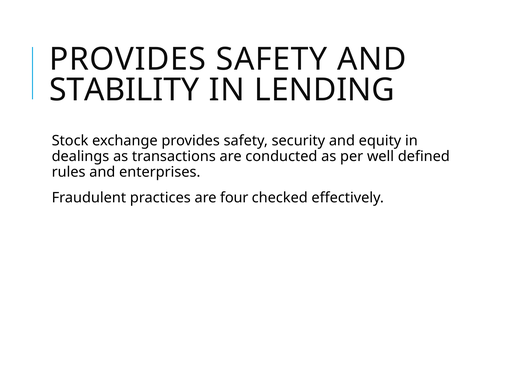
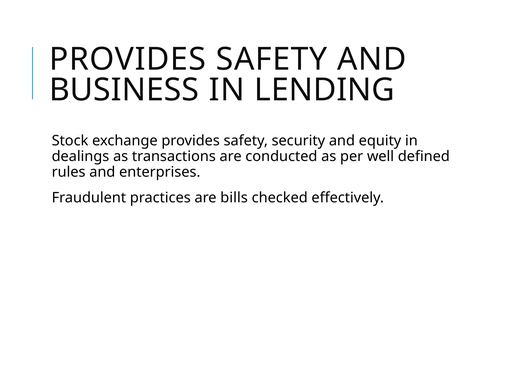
STABILITY: STABILITY -> BUSINESS
four: four -> bills
